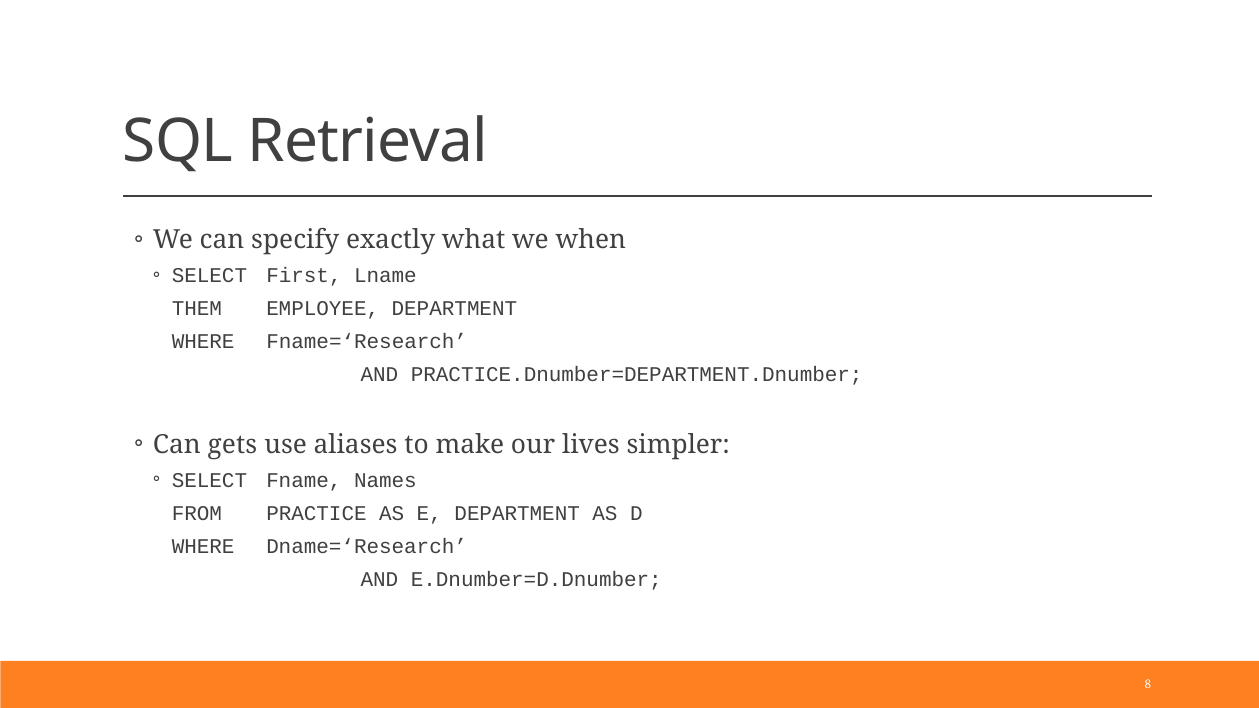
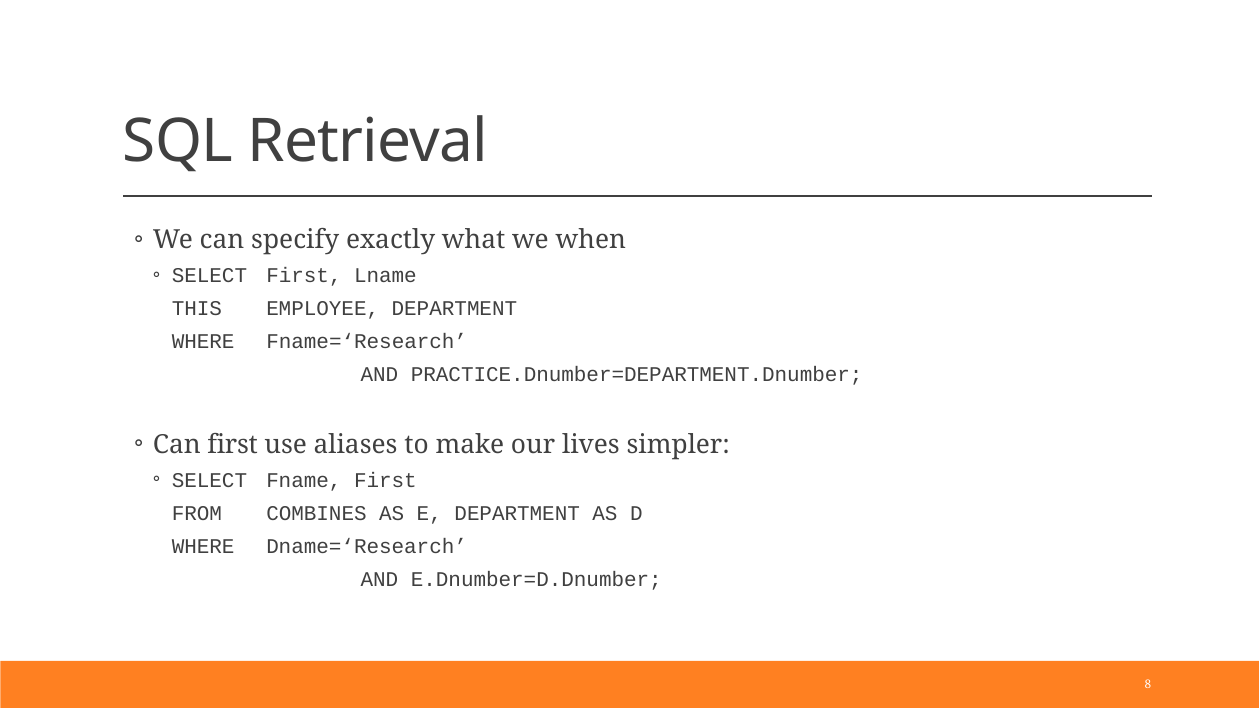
THEM: THEM -> THIS
Can gets: gets -> first
Fname Names: Names -> First
PRACTICE: PRACTICE -> COMBINES
